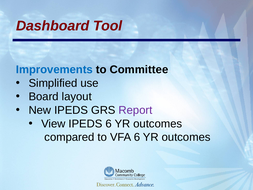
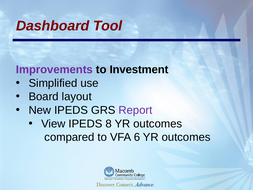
Improvements colour: blue -> purple
Committee: Committee -> Investment
IPEDS 6: 6 -> 8
